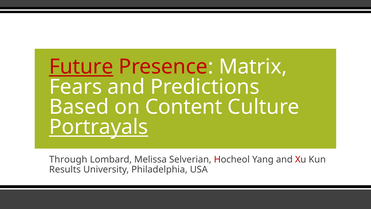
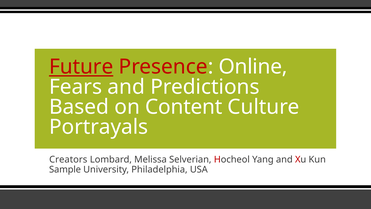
Matrix: Matrix -> Online
Portrayals underline: present -> none
Through: Through -> Creators
Results: Results -> Sample
